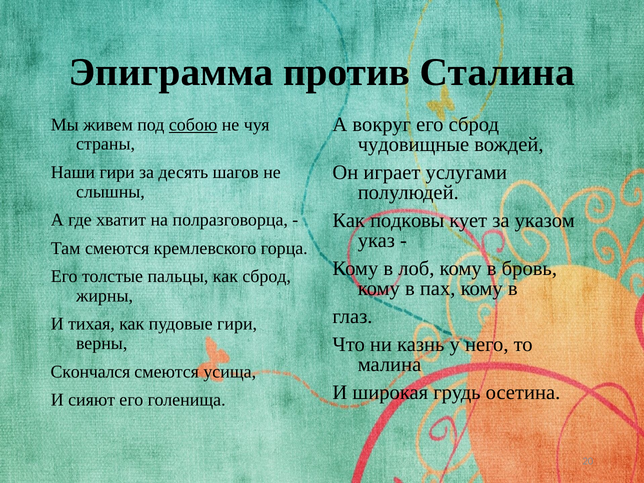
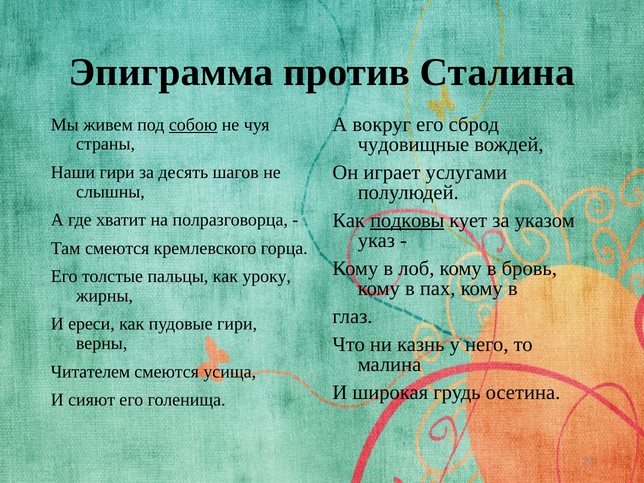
подковы underline: none -> present
как сброд: сброд -> уроку
тихая: тихая -> ереси
Скончался: Скончался -> Читателем
